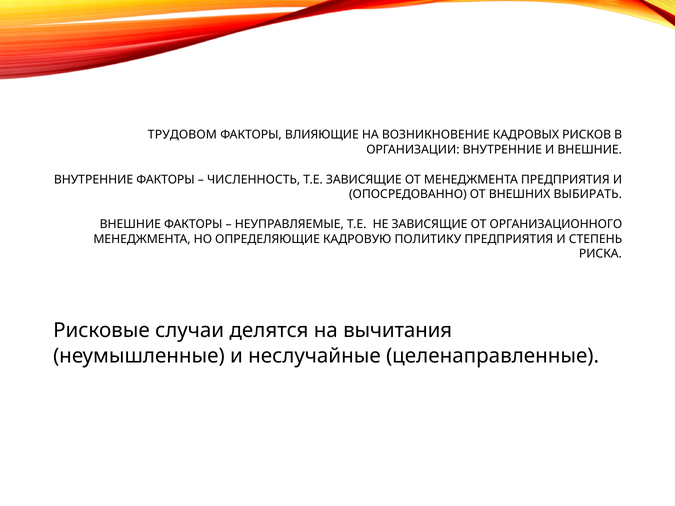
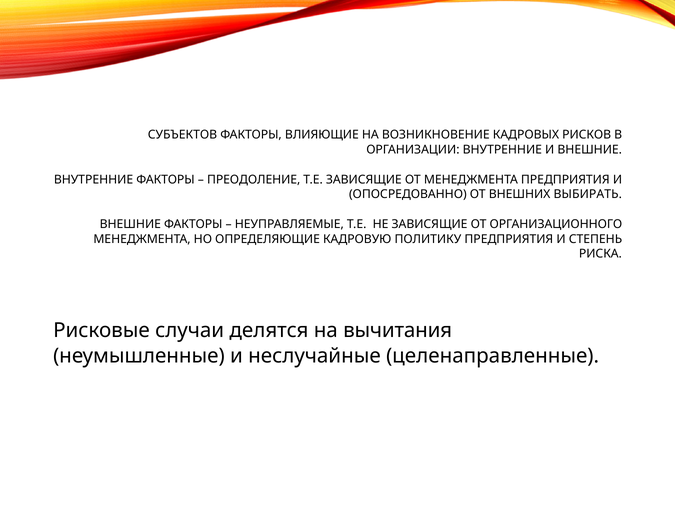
ТРУДОВОМ: ТРУДОВОМ -> СУБЪЕКТОВ
ЧИСЛЕННОСТЬ: ЧИСЛЕННОСТЬ -> ПРЕОДОЛЕНИЕ
